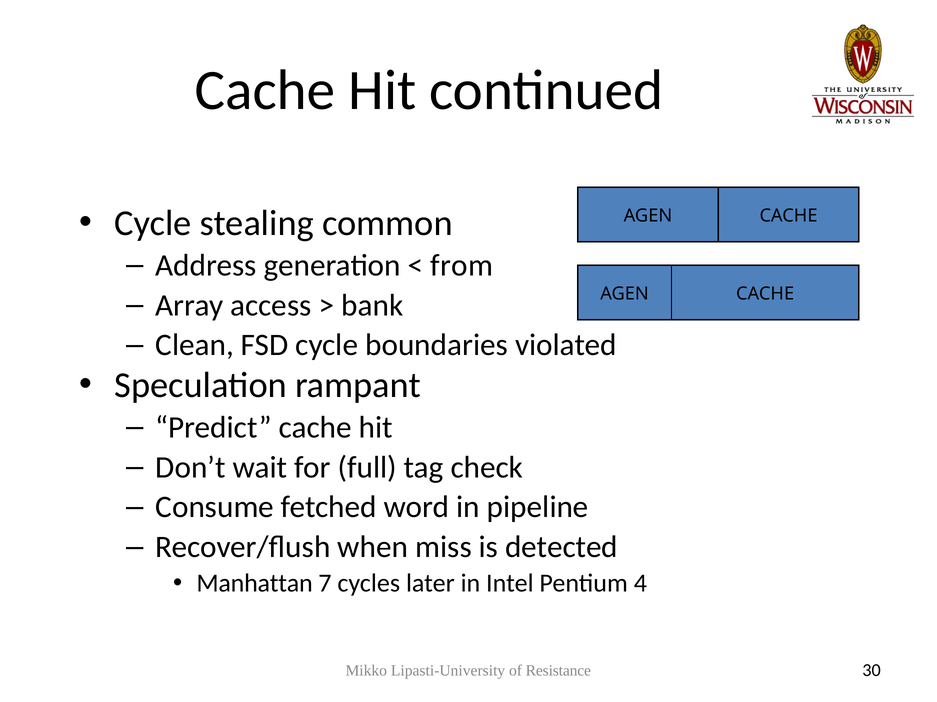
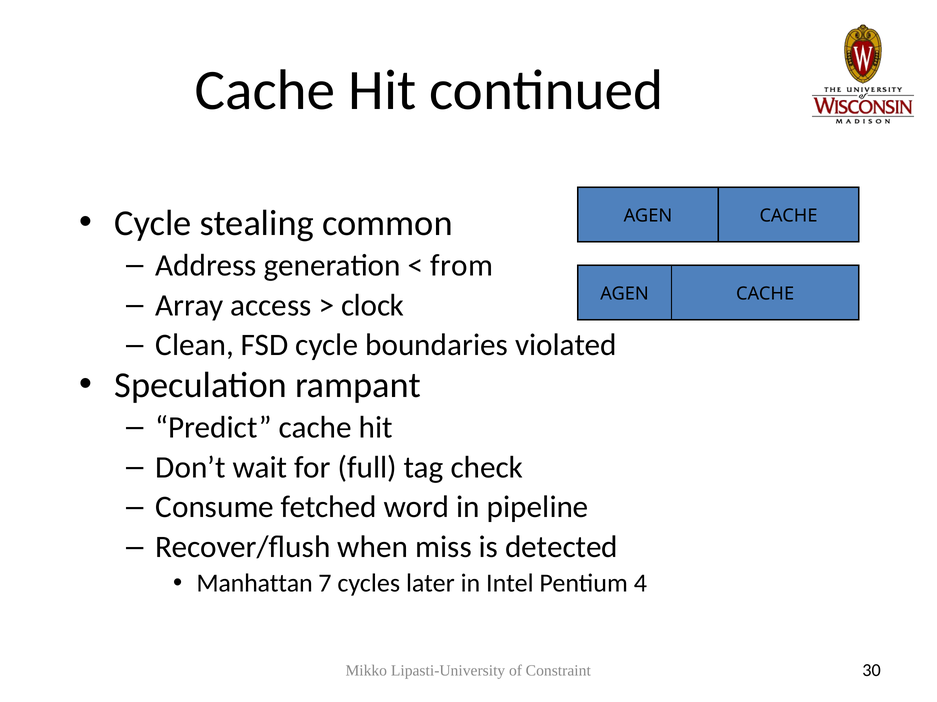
bank: bank -> clock
Resistance: Resistance -> Constraint
